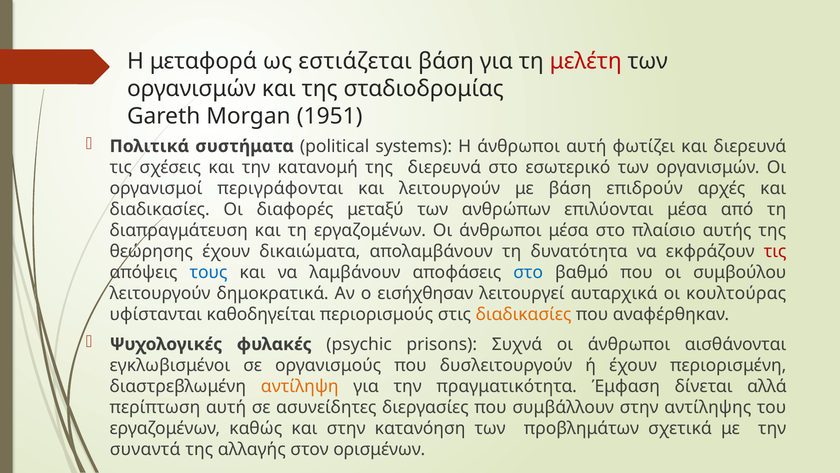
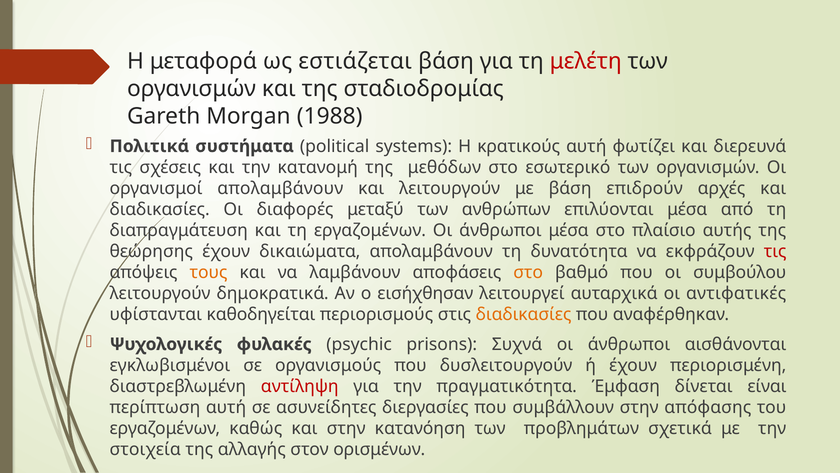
1951: 1951 -> 1988
Η άνθρωποι: άνθρωποι -> κρατικούς
της διερευνά: διερευνά -> μεθόδων
οργανισμοί περιγράφονται: περιγράφονται -> απολαμβάνουν
τους colour: blue -> orange
στο at (528, 272) colour: blue -> orange
κουλτούρας: κουλτούρας -> αντιφατικές
αντίληψη colour: orange -> red
αλλά: αλλά -> είναι
αντίληψης: αντίληψης -> απόφασης
συναντά: συναντά -> στοιχεία
